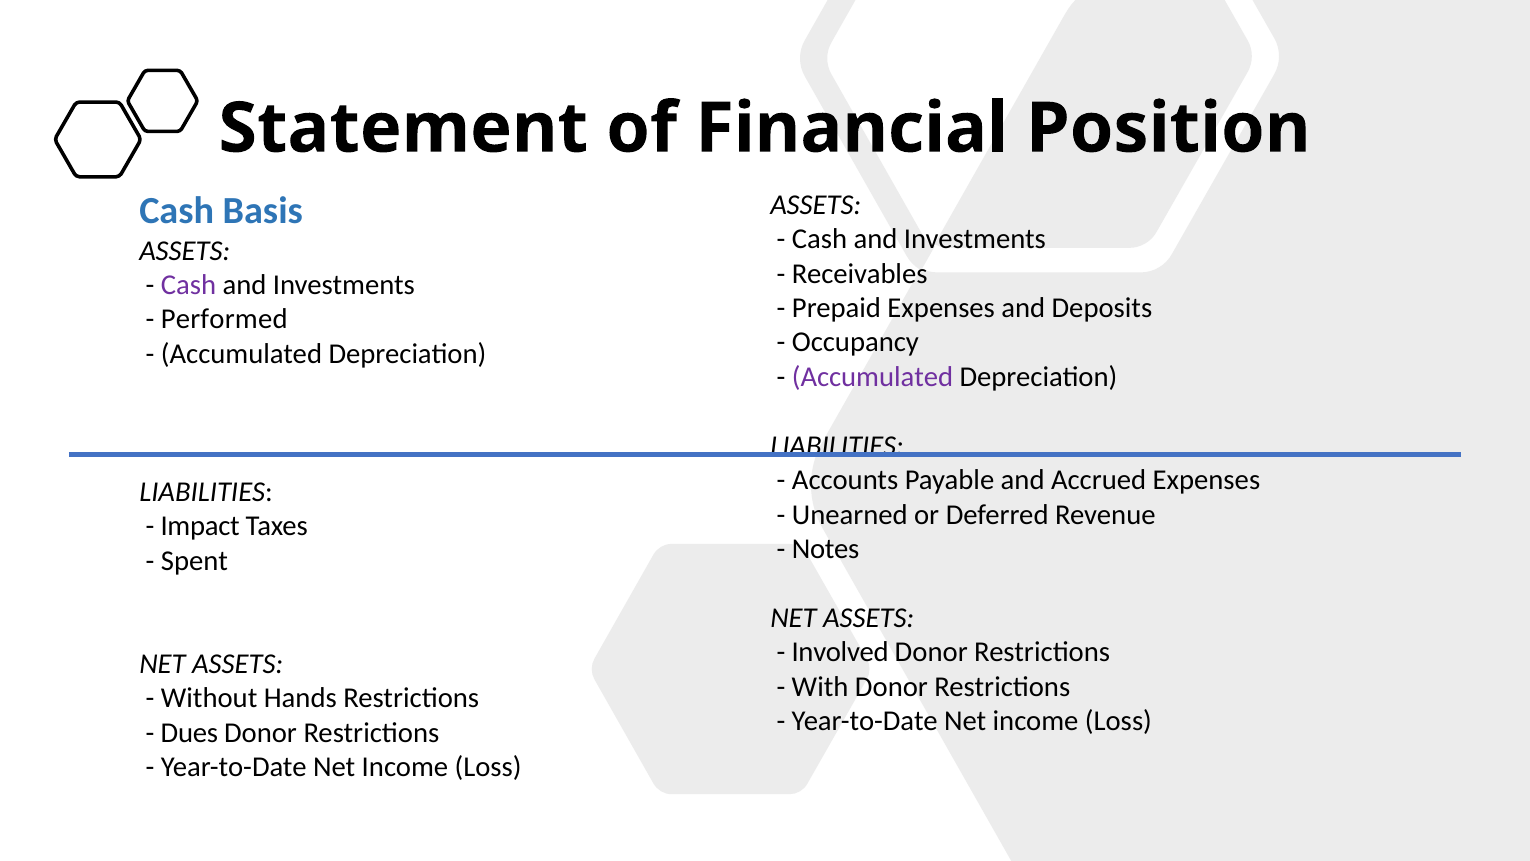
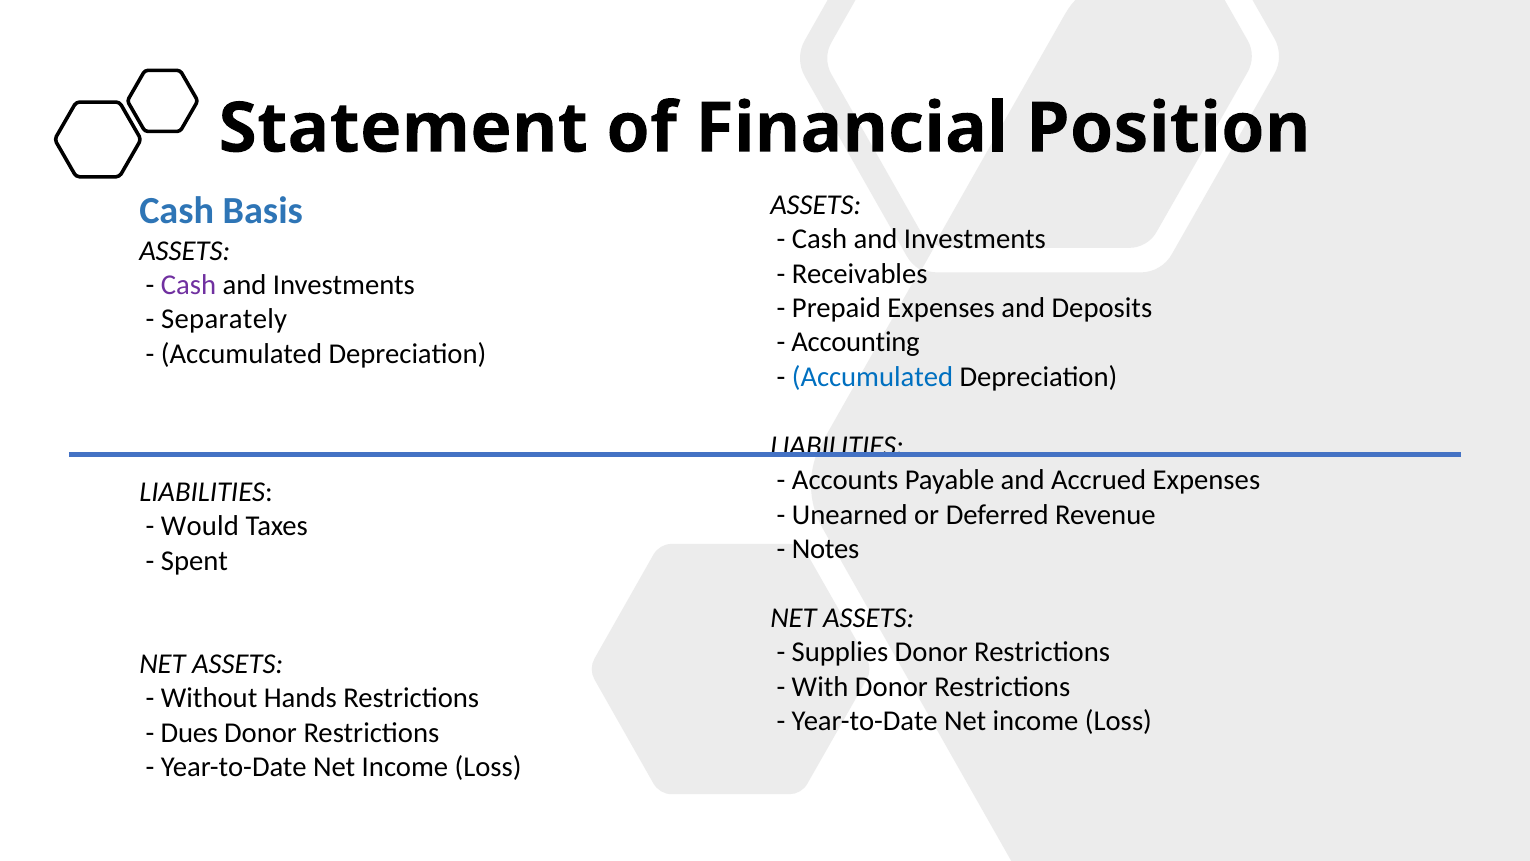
Performed: Performed -> Separately
Occupancy: Occupancy -> Accounting
Accumulated at (873, 377) colour: purple -> blue
Impact: Impact -> Would
Involved: Involved -> Supplies
